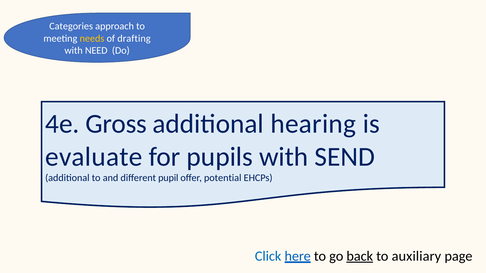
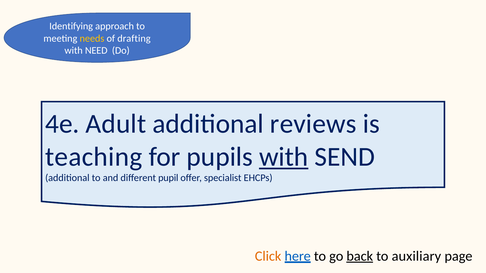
Categories: Categories -> Identifying
Gross: Gross -> Adult
hearing: hearing -> reviews
evaluate: evaluate -> teaching
with at (284, 157) underline: none -> present
potential: potential -> specialist
Click colour: blue -> orange
